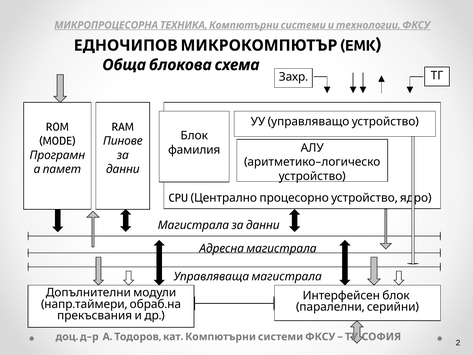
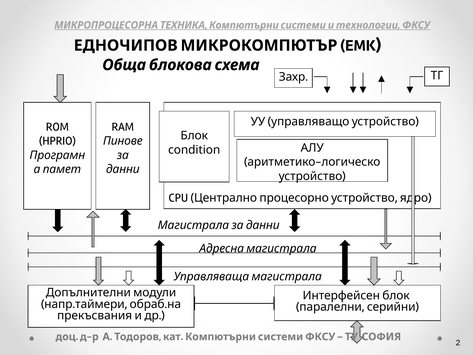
MODE: MODE -> HPRIO
фамилия: фамилия -> condition
